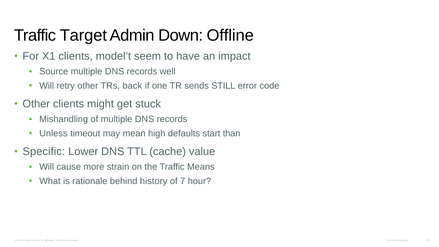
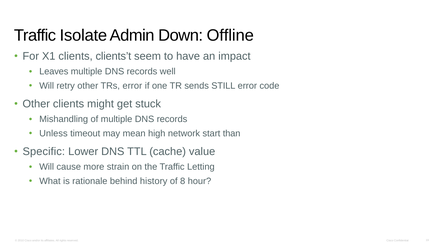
Target: Target -> Isolate
model’t: model’t -> clients’t
Source: Source -> Leaves
TRs back: back -> error
defaults: defaults -> network
Means: Means -> Letting
7: 7 -> 8
